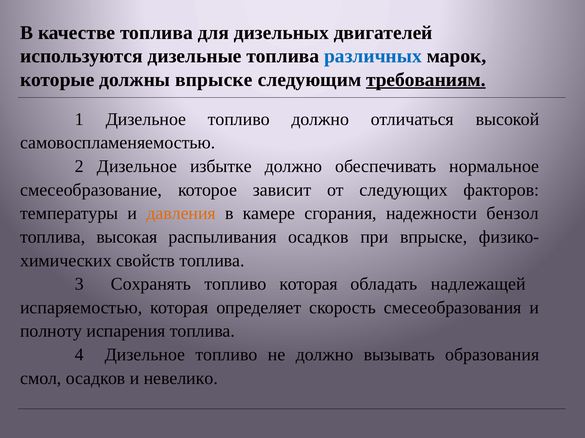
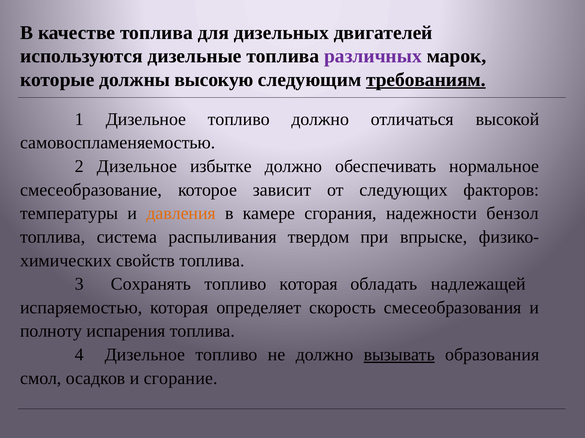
различных colour: blue -> purple
должны впрыске: впрыске -> высокую
высокая: высокая -> система
распыливания осадков: осадков -> твердом
вызывать underline: none -> present
невелико: невелико -> сгорание
